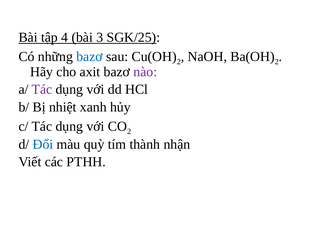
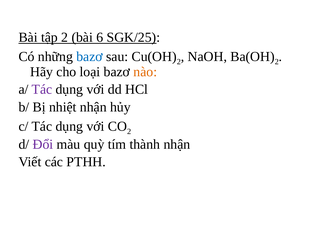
tập 4: 4 -> 2
3: 3 -> 6
axit: axit -> loại
nào colour: purple -> orange
nhiệt xanh: xanh -> nhận
Đổi colour: blue -> purple
